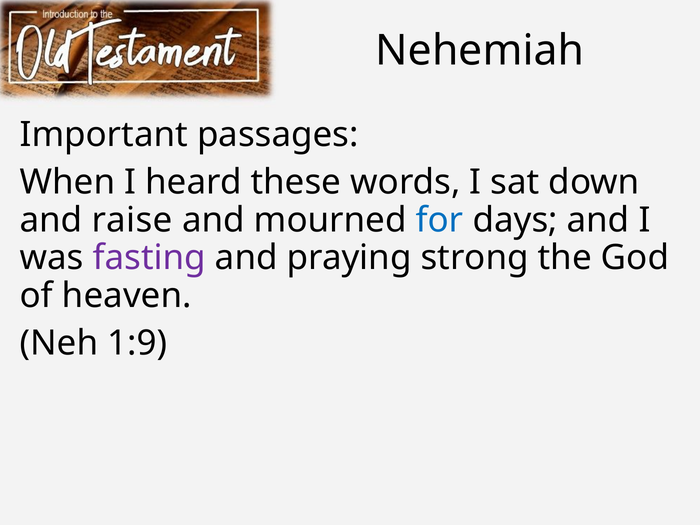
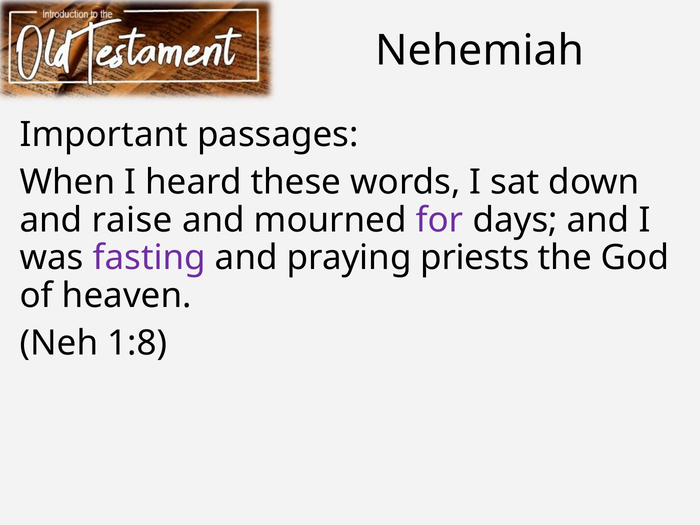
for colour: blue -> purple
strong: strong -> priests
1:9: 1:9 -> 1:8
